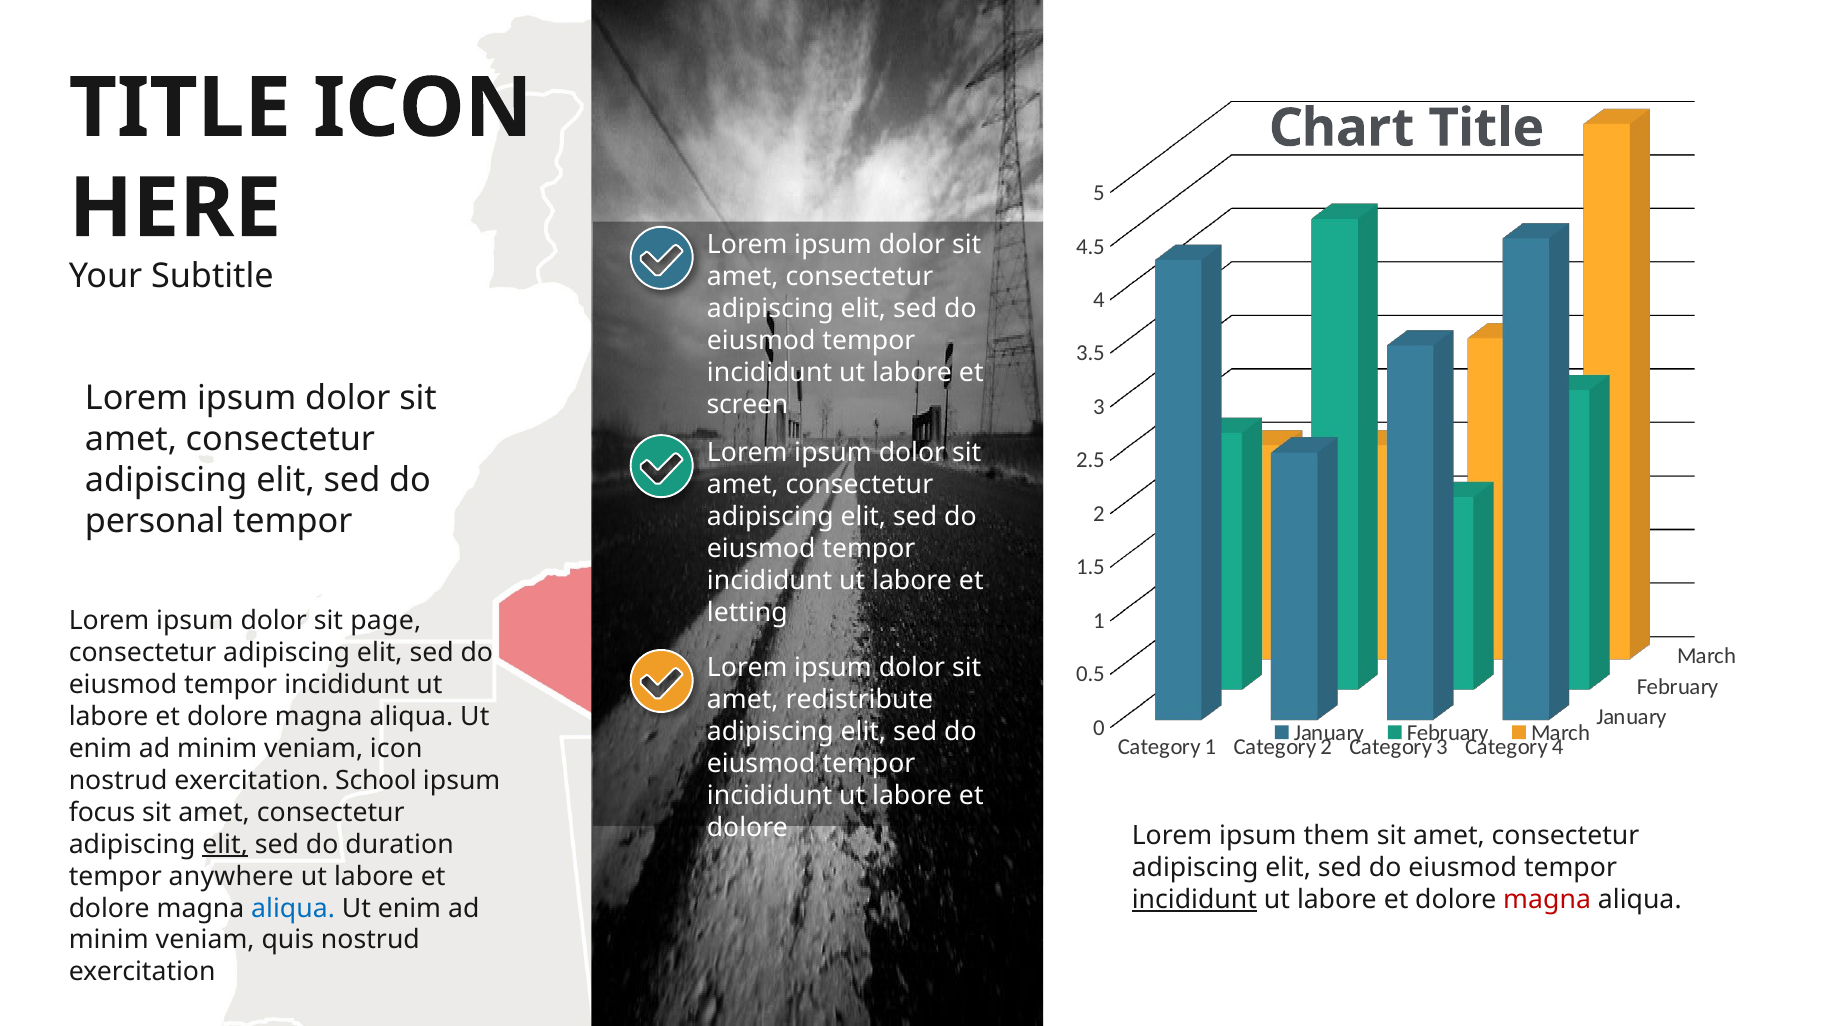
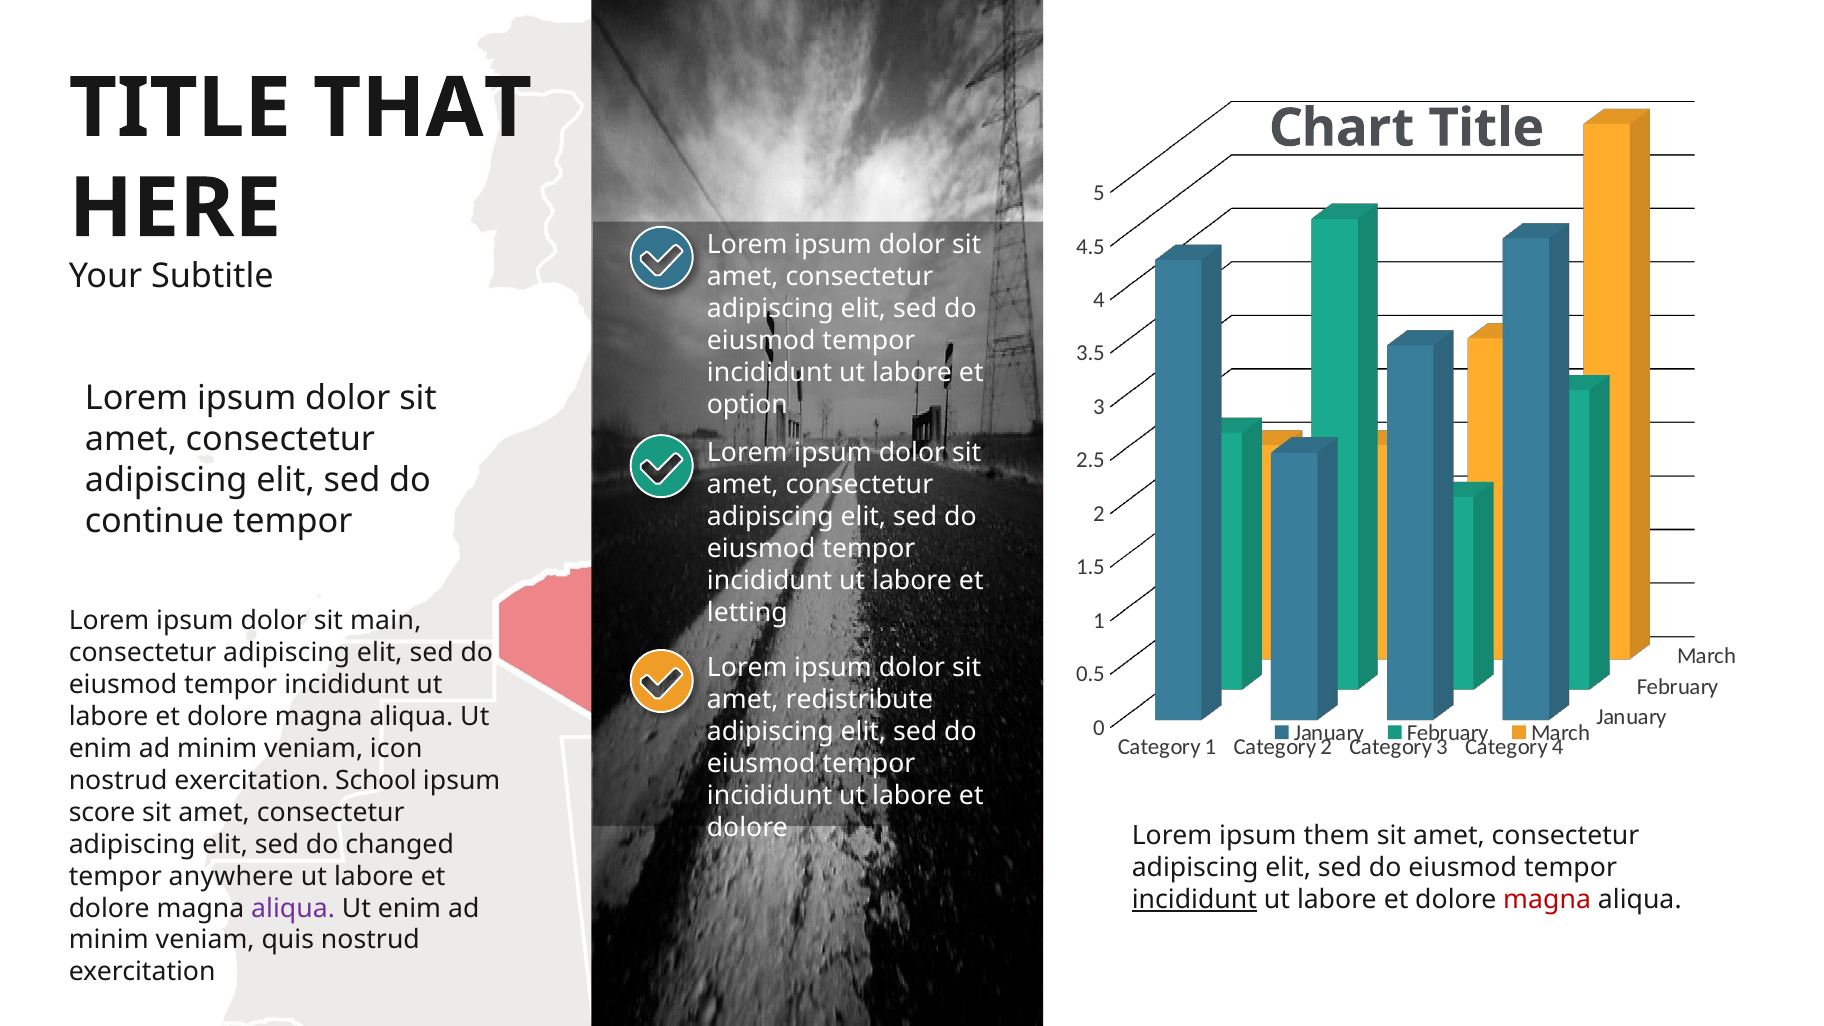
TITLE ICON: ICON -> THAT
screen: screen -> option
personal: personal -> continue
page: page -> main
focus: focus -> score
elit at (225, 844) underline: present -> none
duration: duration -> changed
aliqua at (293, 908) colour: blue -> purple
